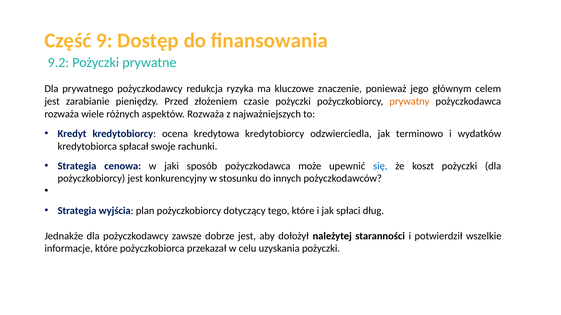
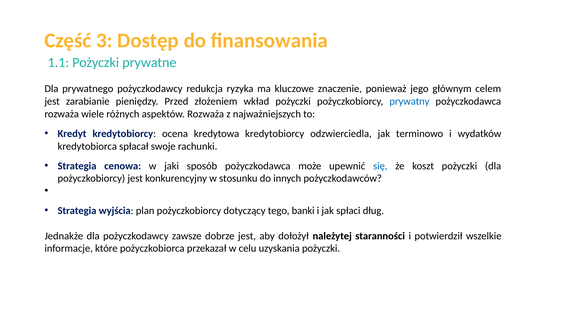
9: 9 -> 3
9.2: 9.2 -> 1.1
czasie: czasie -> wkład
prywatny colour: orange -> blue
tego które: które -> banki
